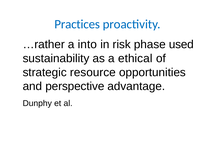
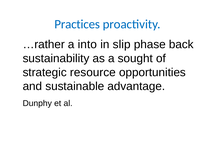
risk: risk -> slip
used: used -> back
ethical: ethical -> sought
perspective: perspective -> sustainable
